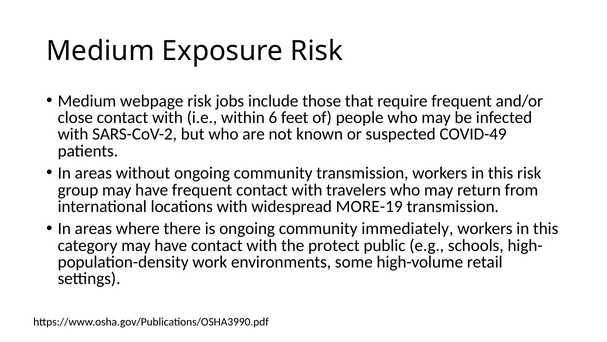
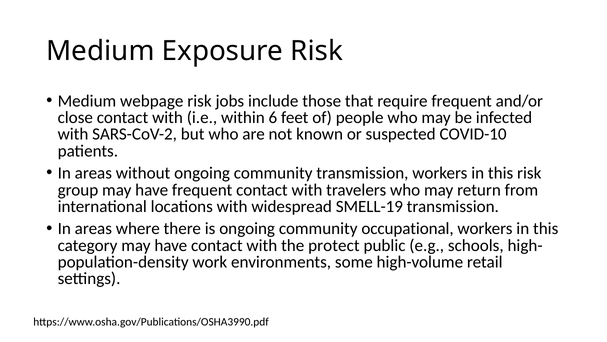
COVID-49: COVID-49 -> COVID-10
MORE-19: MORE-19 -> SMELL-19
immediately: immediately -> occupational
